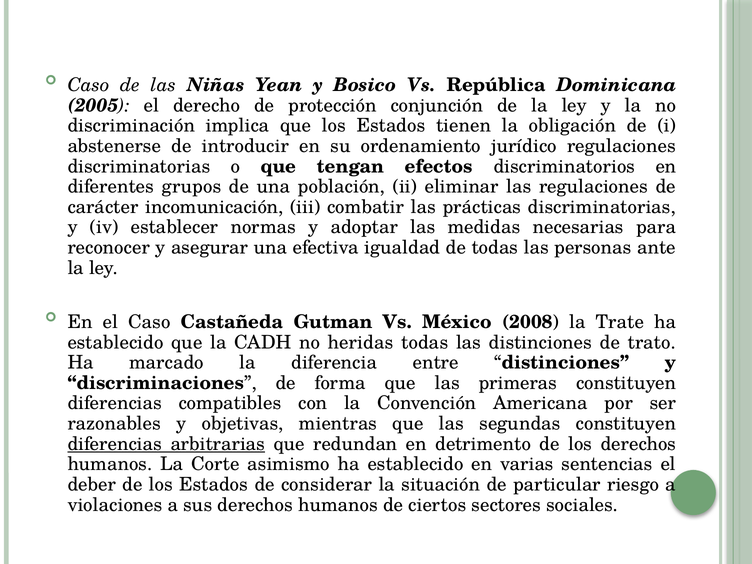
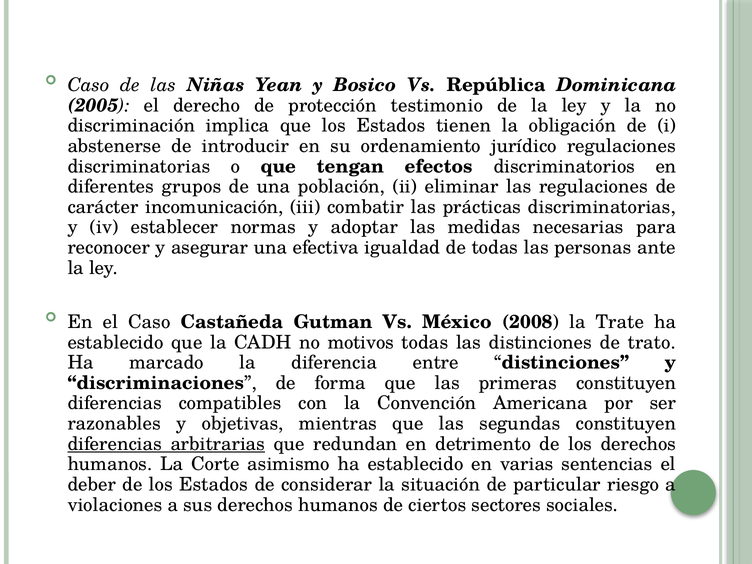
conjunción: conjunción -> testimonio
heridas: heridas -> motivos
